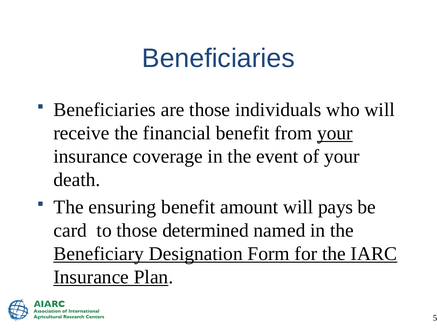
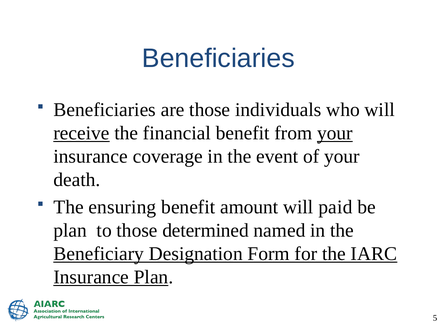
receive underline: none -> present
pays: pays -> paid
card at (70, 230): card -> plan
